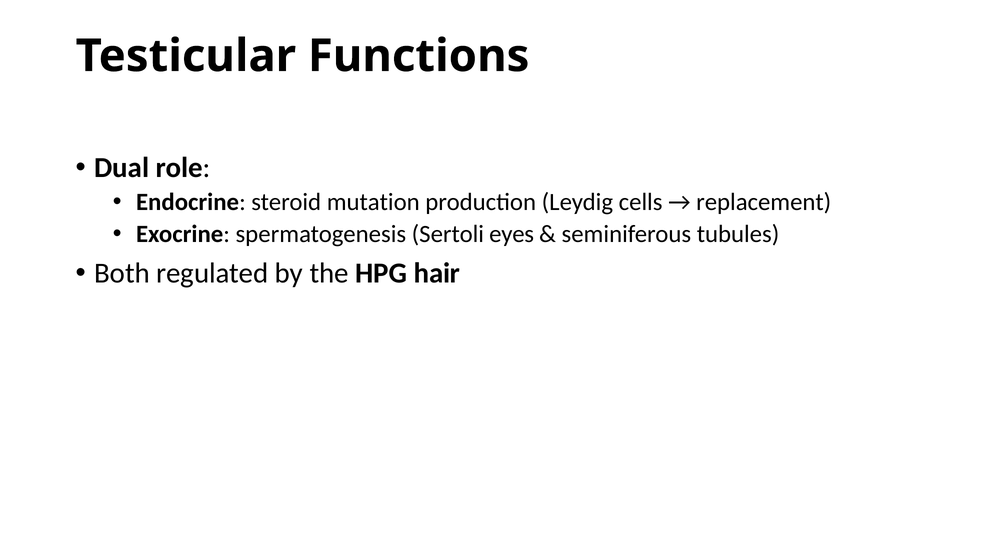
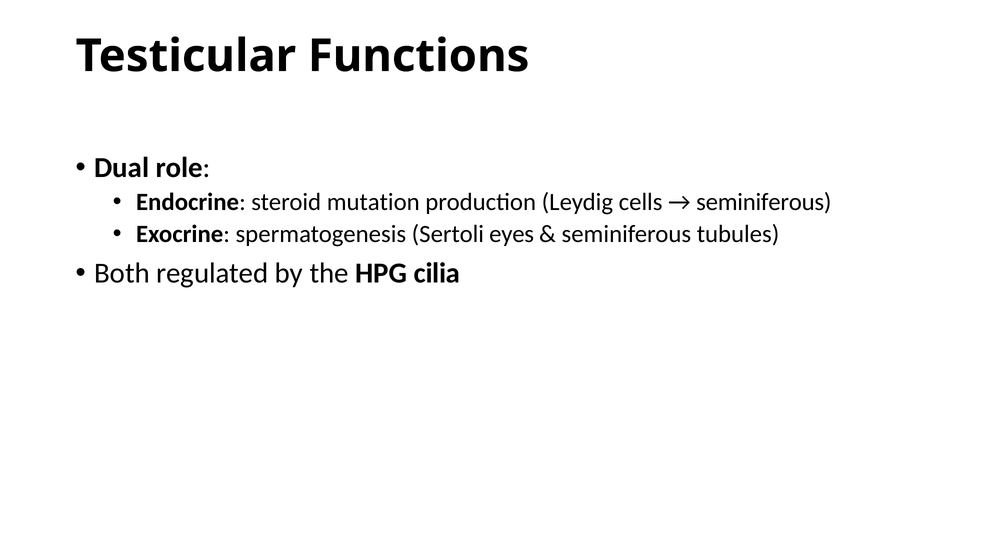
replacement at (764, 202): replacement -> seminiferous
hair: hair -> cilia
